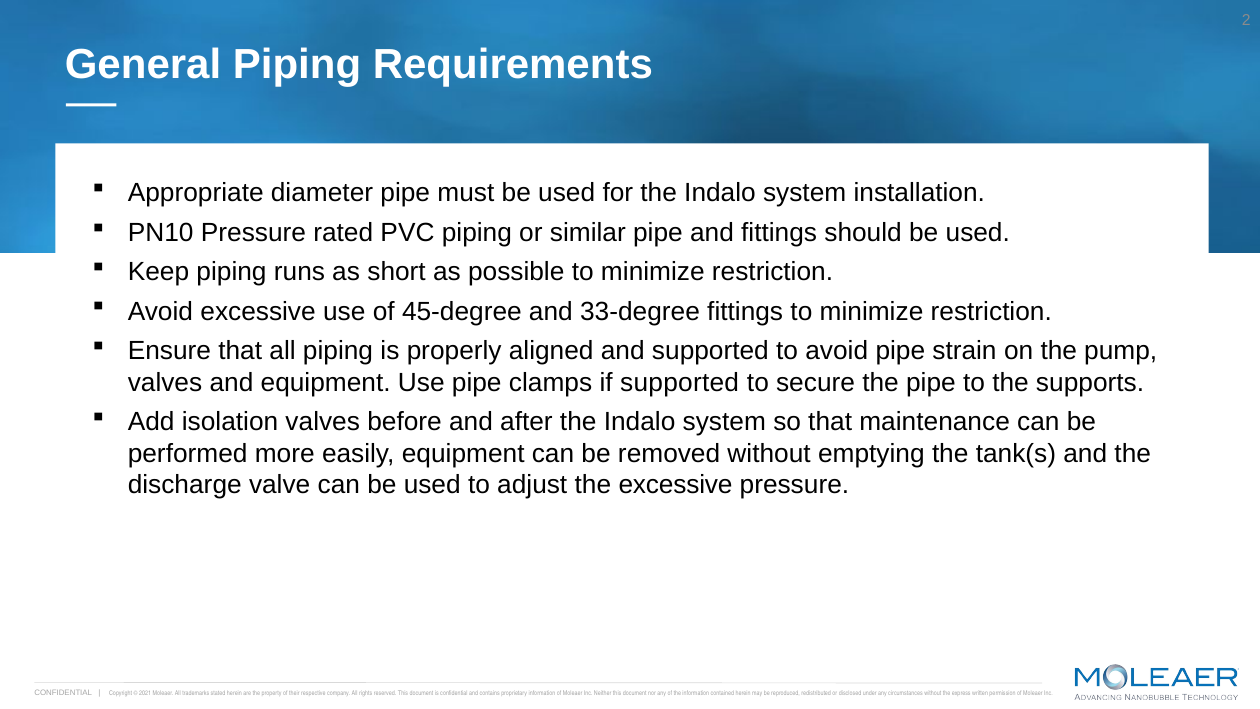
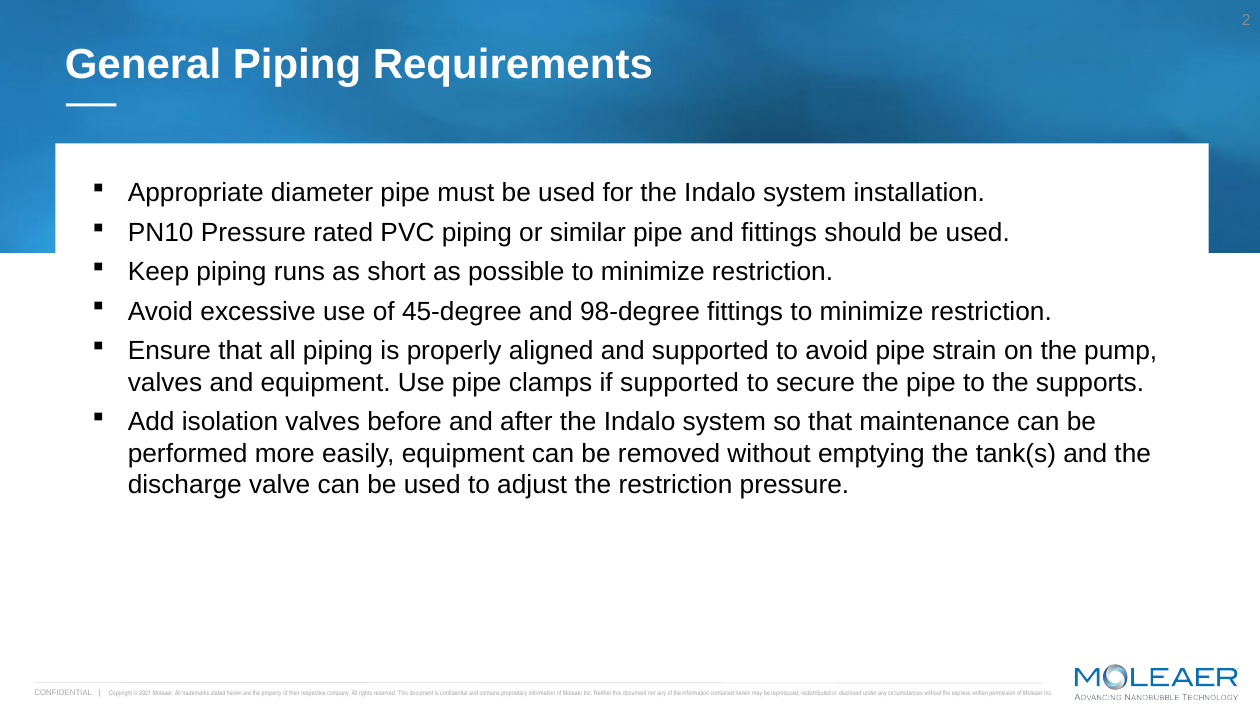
33-degree: 33-degree -> 98-degree
the excessive: excessive -> restriction
